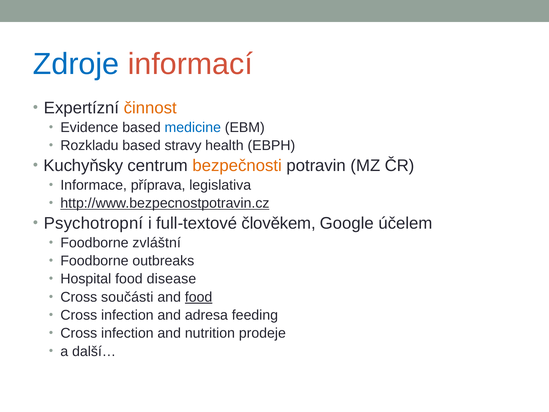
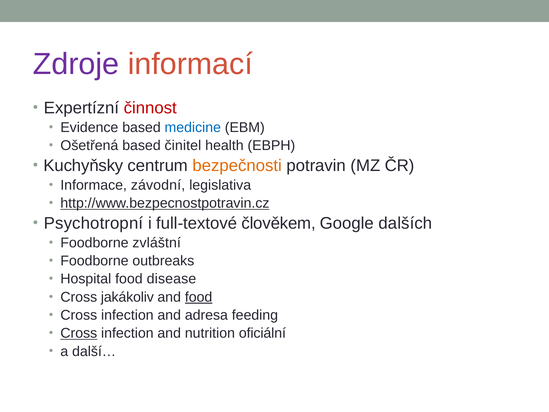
Zdroje colour: blue -> purple
činnost colour: orange -> red
Rozkladu: Rozkladu -> Ošetřená
stravy: stravy -> činitel
příprava: příprava -> závodní
účelem: účelem -> dalších
součásti: součásti -> jakákoliv
Cross at (79, 333) underline: none -> present
prodeje: prodeje -> oficiální
